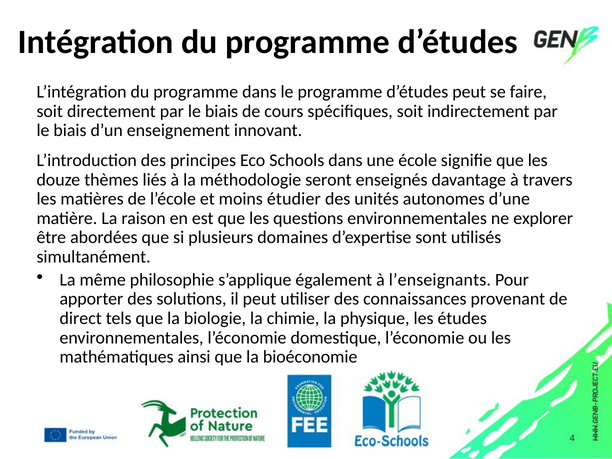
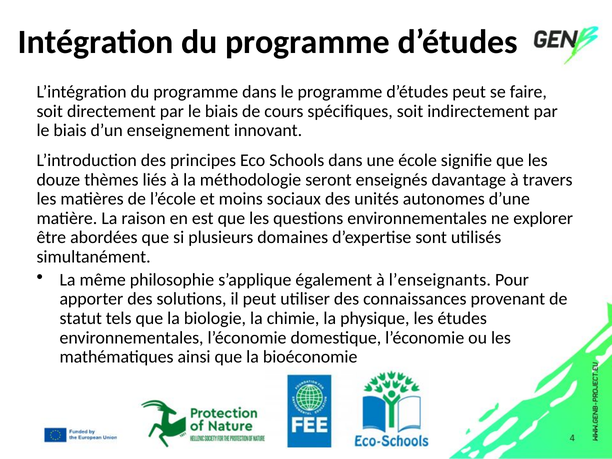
étudier: étudier -> sociaux
direct: direct -> statut
